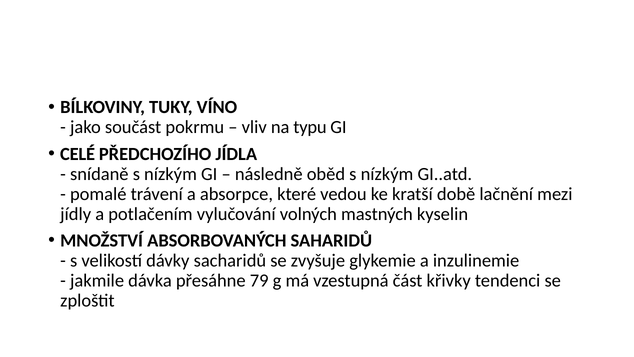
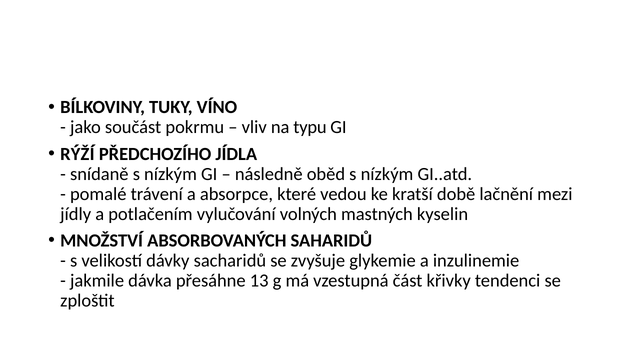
CELÉ: CELÉ -> RÝŽÍ
79: 79 -> 13
